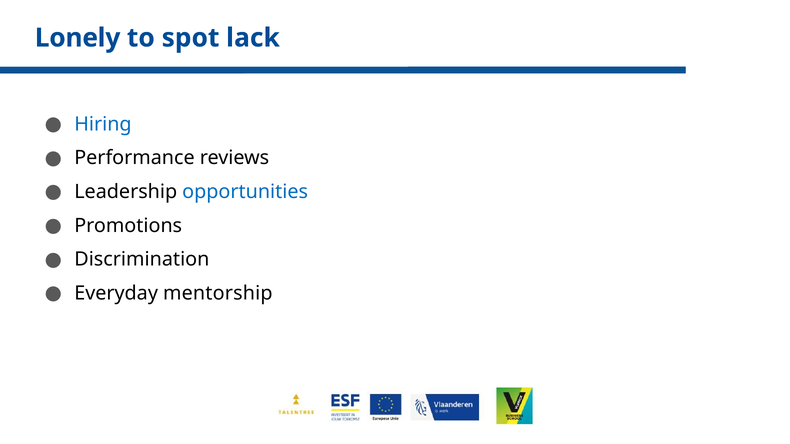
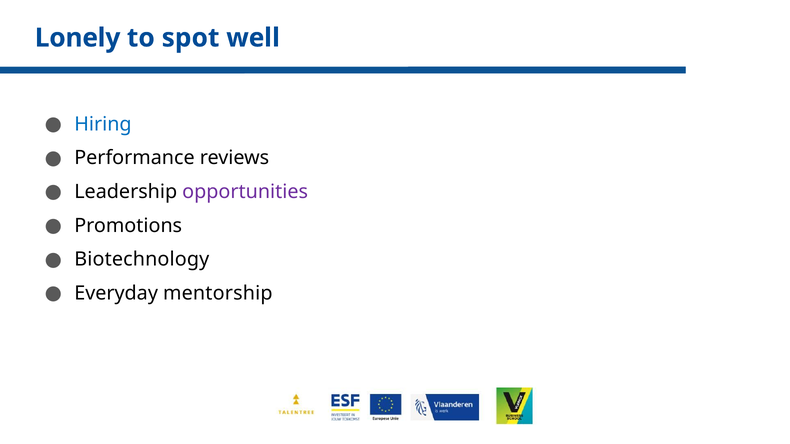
lack: lack -> well
opportunities colour: blue -> purple
Discrimination: Discrimination -> Biotechnology
